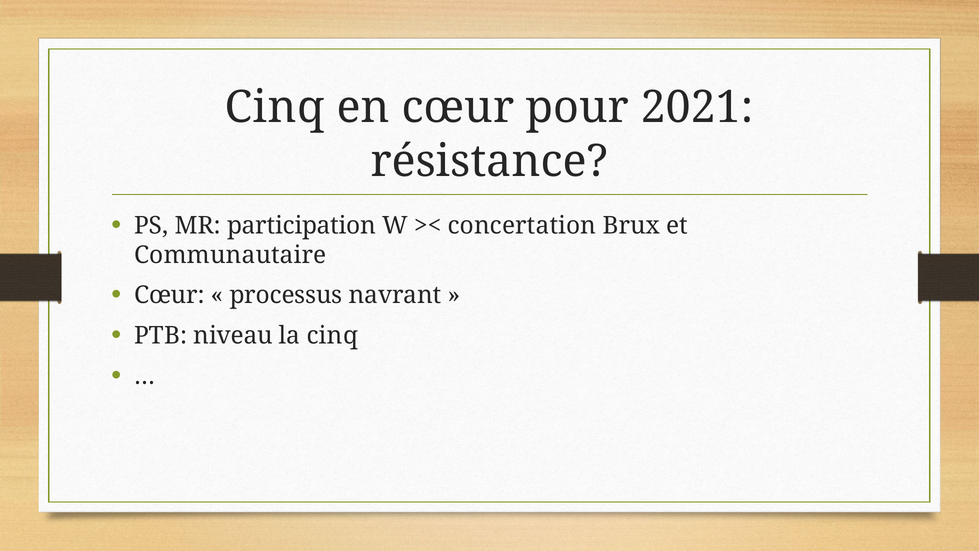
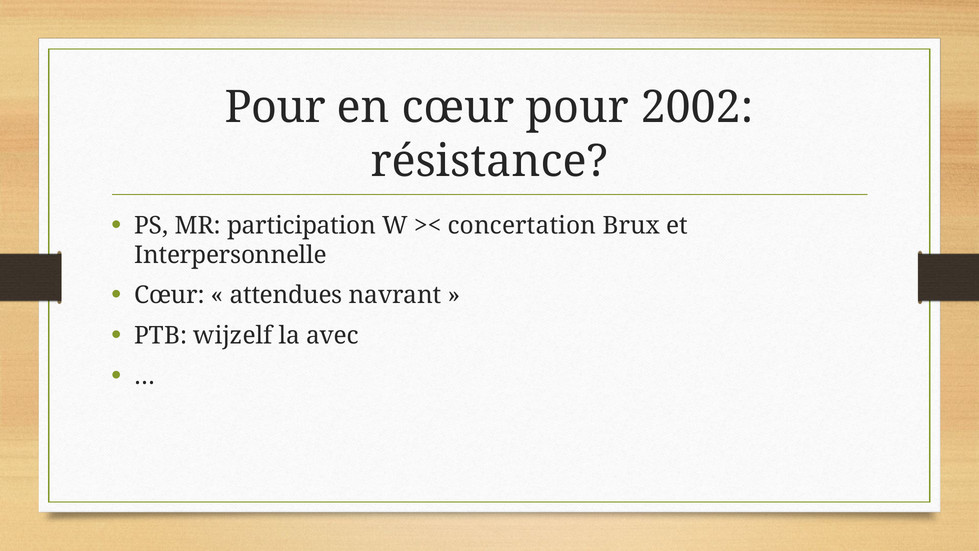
Cinq at (275, 107): Cinq -> Pour
2021: 2021 -> 2002
Communautaire: Communautaire -> Interpersonnelle
processus: processus -> attendues
niveau: niveau -> wijzelf
la cinq: cinq -> avec
